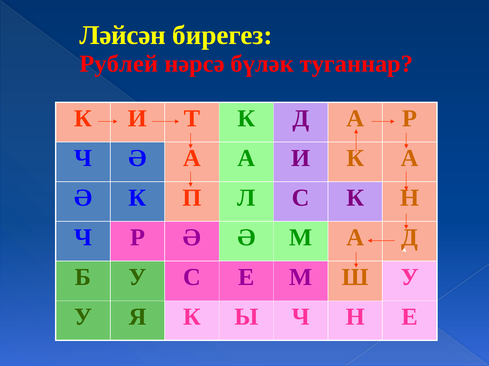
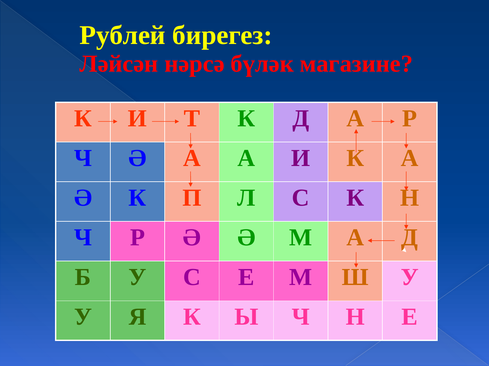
Ләйсән: Ләйсән -> Рублей
Рублей: Рублей -> Ләйсән
туганнар: туганнар -> магазине
